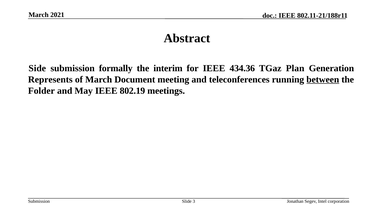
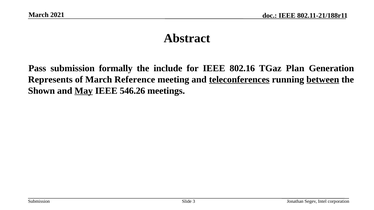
Side: Side -> Pass
interim: interim -> include
434.36: 434.36 -> 802.16
Document: Document -> Reference
teleconferences underline: none -> present
Folder: Folder -> Shown
May underline: none -> present
802.19: 802.19 -> 546.26
